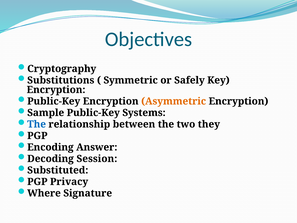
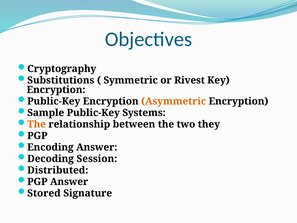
Safely: Safely -> Rivest
The at (37, 124) colour: blue -> orange
Substituted: Substituted -> Distributed
PGP Privacy: Privacy -> Answer
Where: Where -> Stored
